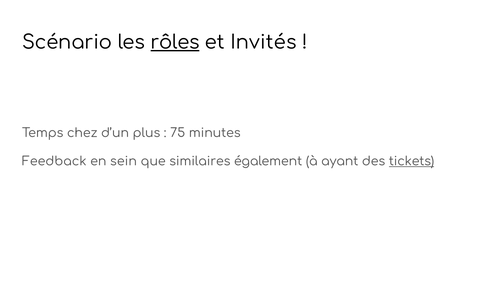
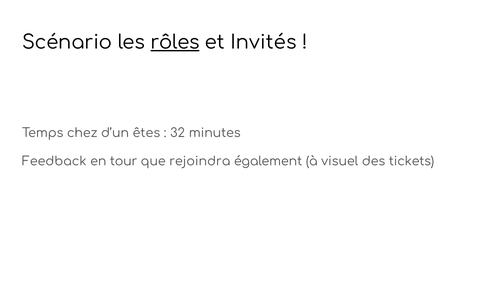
plus: plus -> êtes
75: 75 -> 32
sein: sein -> tour
similaires: similaires -> rejoindra
ayant: ayant -> visuel
tickets underline: present -> none
